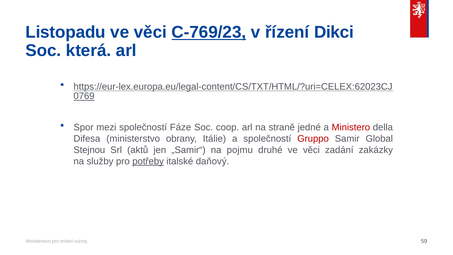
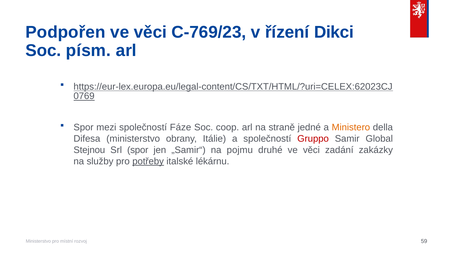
Listopadu: Listopadu -> Podpořen
C‑769/23 underline: present -> none
která: která -> písm
Ministero colour: red -> orange
Srl aktů: aktů -> spor
daňový: daňový -> lékárnu
